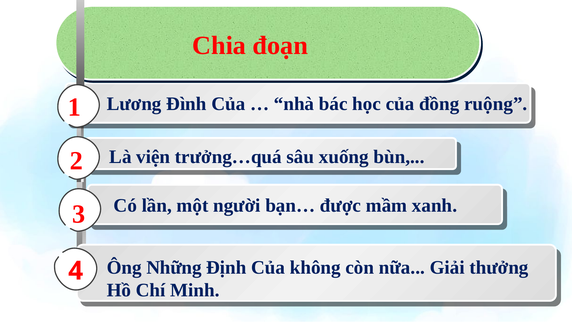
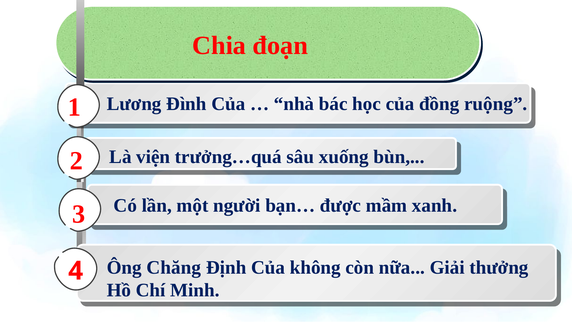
Những: Những -> Chăng
